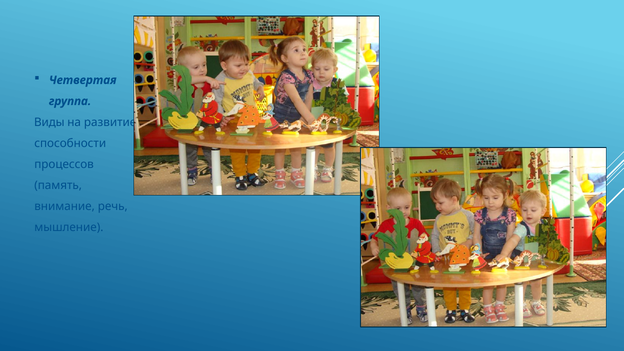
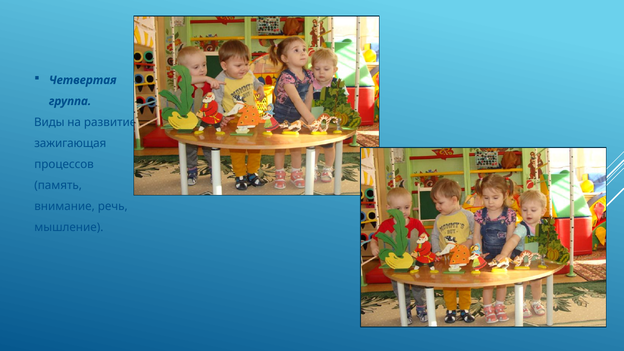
способности: способности -> зажигающая
